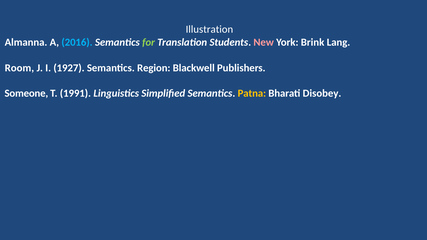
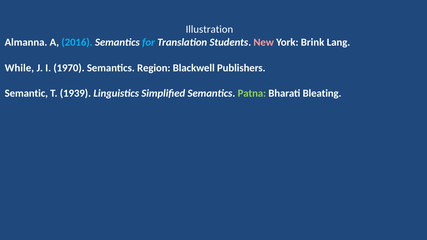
for colour: light green -> light blue
Room: Room -> While
1927: 1927 -> 1970
Someone: Someone -> Semantic
1991: 1991 -> 1939
Patna colour: yellow -> light green
Disobey: Disobey -> Bleating
